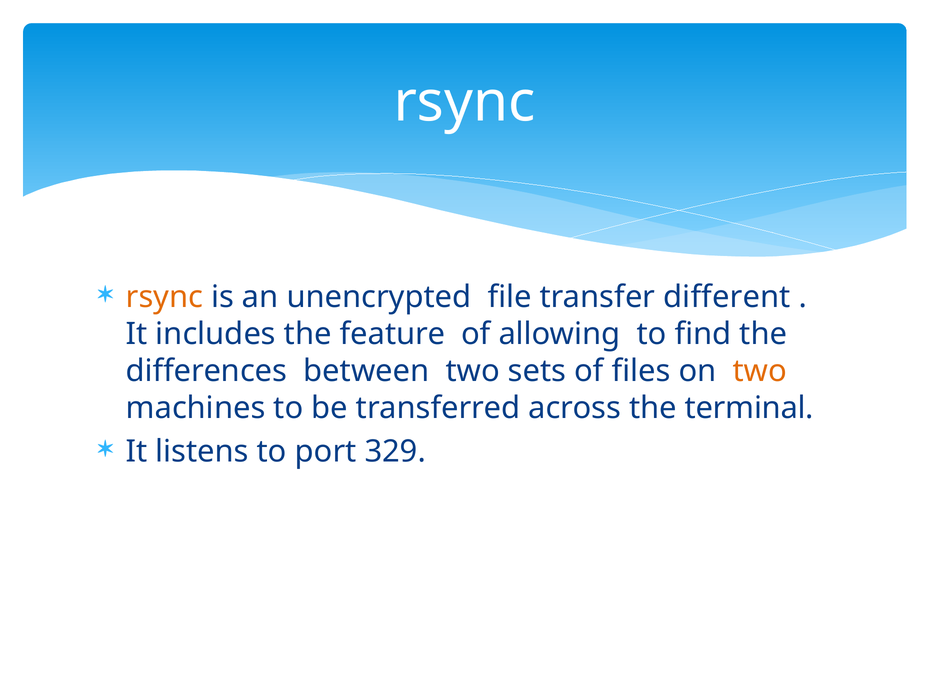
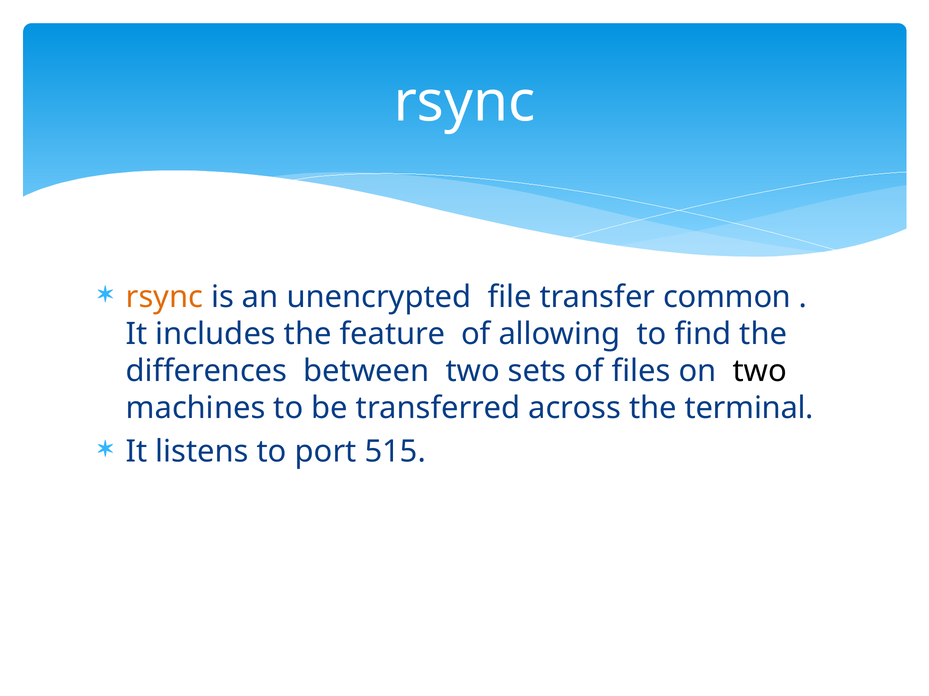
different: different -> common
two at (760, 372) colour: orange -> black
329: 329 -> 515
